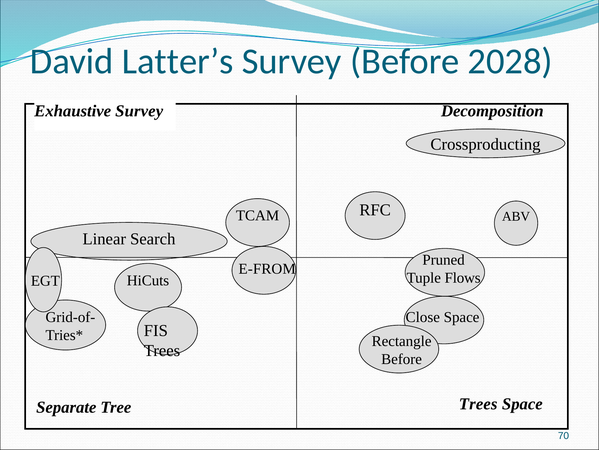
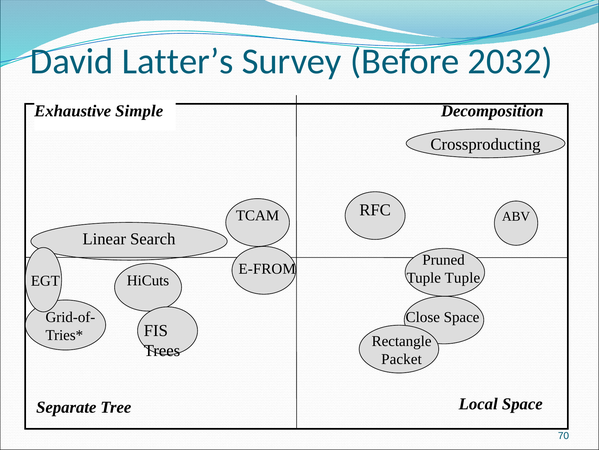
2028: 2028 -> 2032
Exhaustive Survey: Survey -> Simple
Tuple Flows: Flows -> Tuple
Before at (402, 358): Before -> Packet
Tree Trees: Trees -> Local
